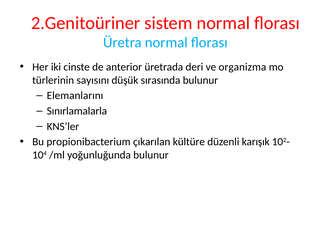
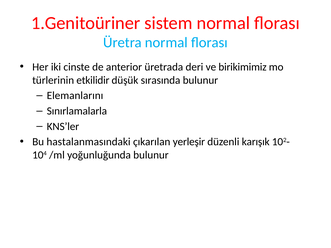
2.Genitoüriner: 2.Genitoüriner -> 1.Genitoüriner
organizma: organizma -> birikimimiz
sayısını: sayısını -> etkilidir
propionibacterium: propionibacterium -> hastalanmasındaki
kültüre: kültüre -> yerleşir
